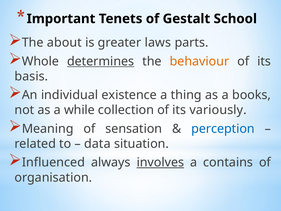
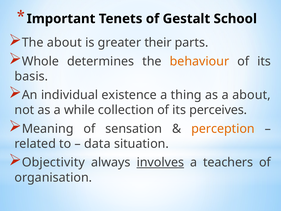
laws: laws -> their
determines underline: present -> none
a books: books -> about
variously: variously -> perceives
perception colour: blue -> orange
Influenced: Influenced -> Objectivity
contains: contains -> teachers
